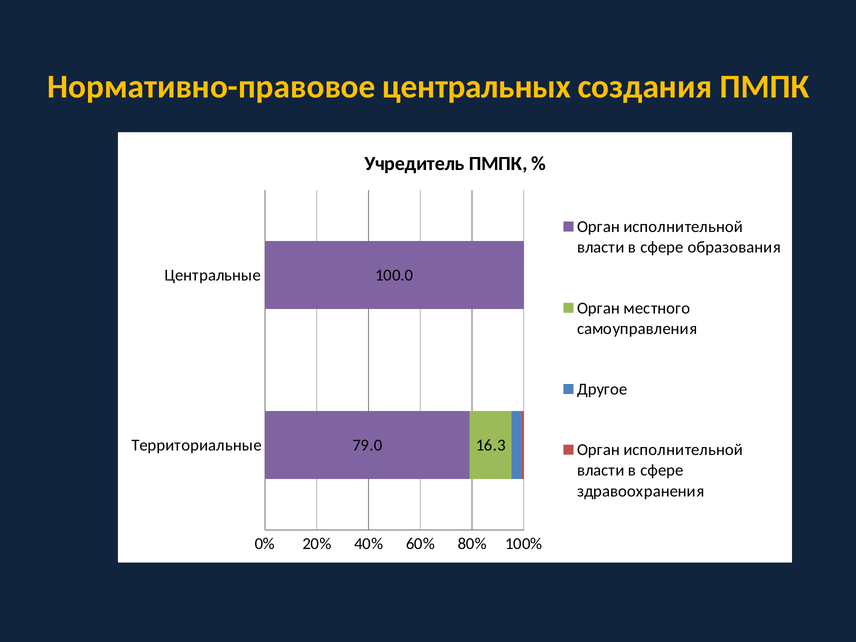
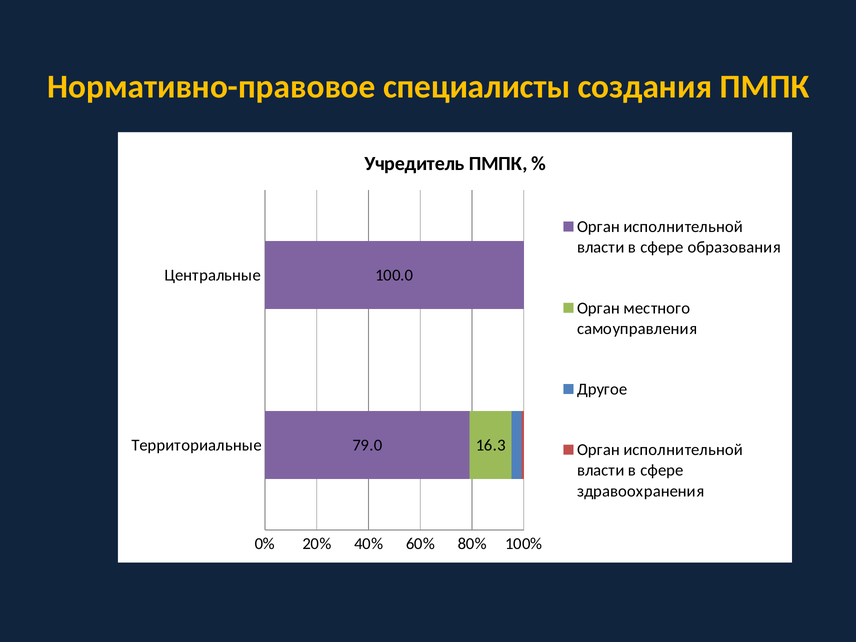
центральных: центральных -> специалисты
